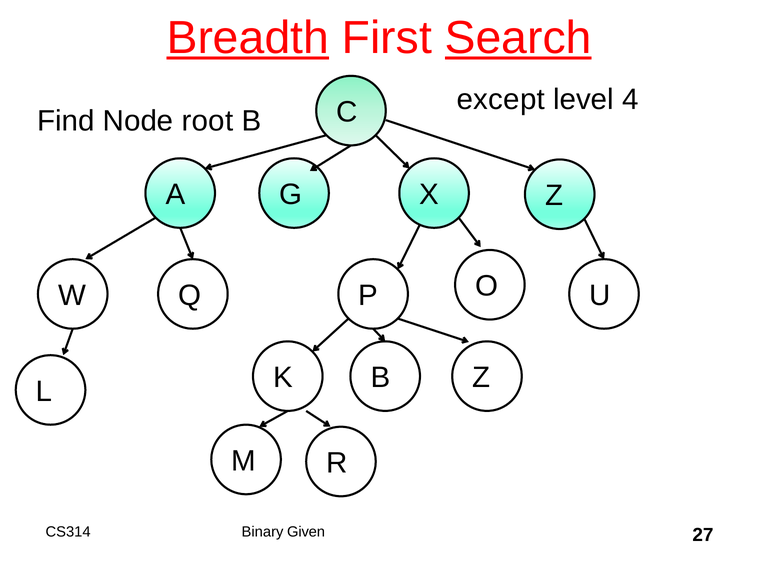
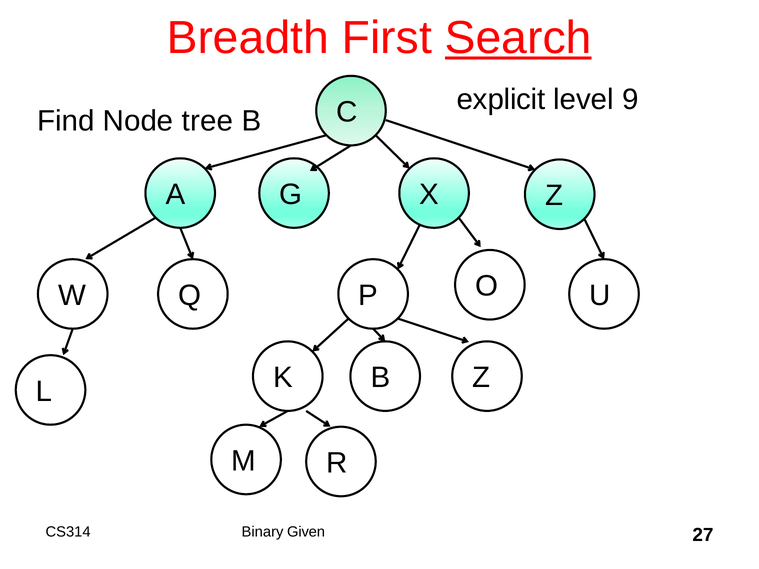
Breadth underline: present -> none
except: except -> explicit
4: 4 -> 9
root: root -> tree
